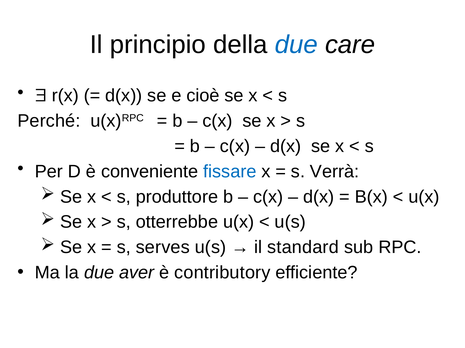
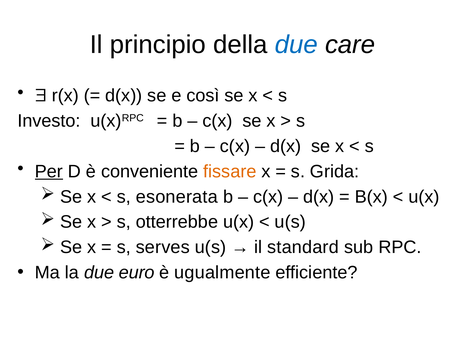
cioè: cioè -> così
Perché: Perché -> Investo
Per underline: none -> present
fissare colour: blue -> orange
Verrà: Verrà -> Grida
produttore: produttore -> esonerata
aver: aver -> euro
contributory: contributory -> ugualmente
